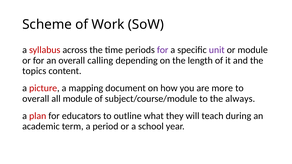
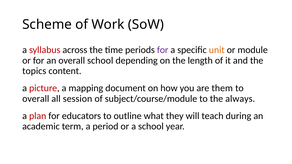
unit colour: purple -> orange
overall calling: calling -> school
more: more -> them
all module: module -> session
